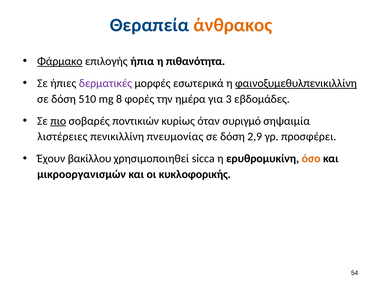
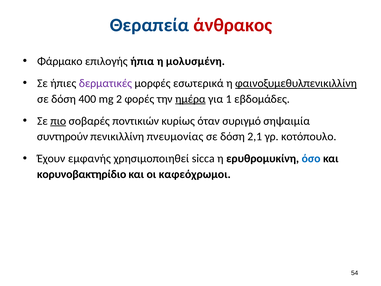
άνθρακος colour: orange -> red
Φάρμακο underline: present -> none
πιθανότητα: πιθανότητα -> μολυσμένη
510: 510 -> 400
8: 8 -> 2
ημέρα underline: none -> present
3: 3 -> 1
λιστέρειες: λιστέρειες -> συντηρούν
2,9: 2,9 -> 2,1
προσφέρει: προσφέρει -> κοτόπουλο
βακίλλου: βακίλλου -> εμφανής
όσο colour: orange -> blue
μικροοργανισμών: μικροοργανισμών -> κορυνοβακτηρίδιο
κυκλοφορικής: κυκλοφορικής -> καφεόχρωμοι
